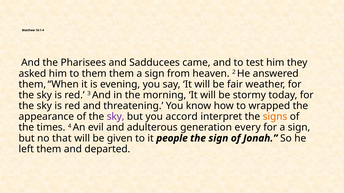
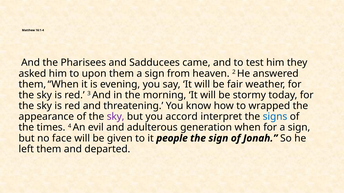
to them: them -> upon
signs colour: orange -> blue
generation every: every -> when
that: that -> face
